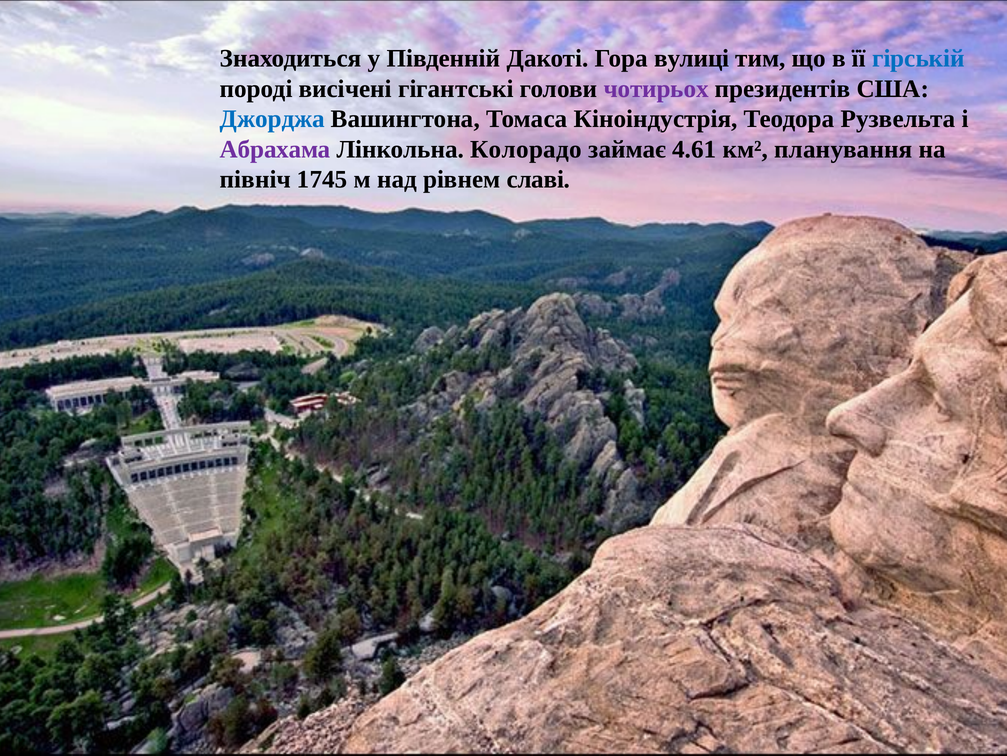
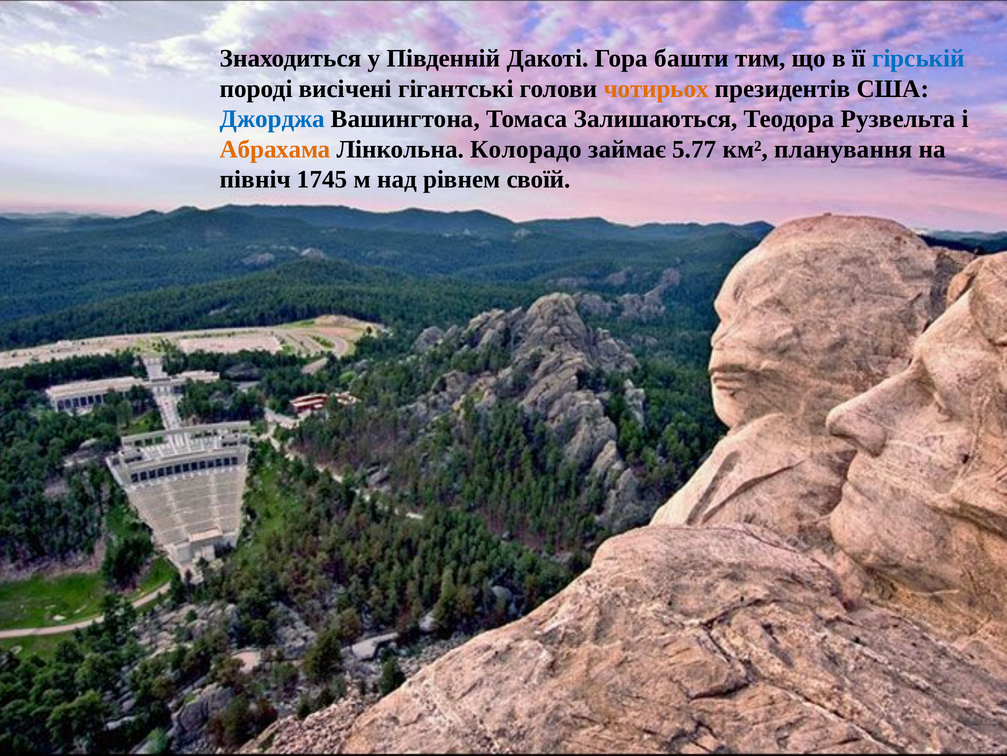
вулиці: вулиці -> башти
чотирьох colour: purple -> orange
Кіноіндустрія: Кіноіндустрія -> Залишаються
Абрахама colour: purple -> orange
4.61: 4.61 -> 5.77
славі: славі -> своїй
